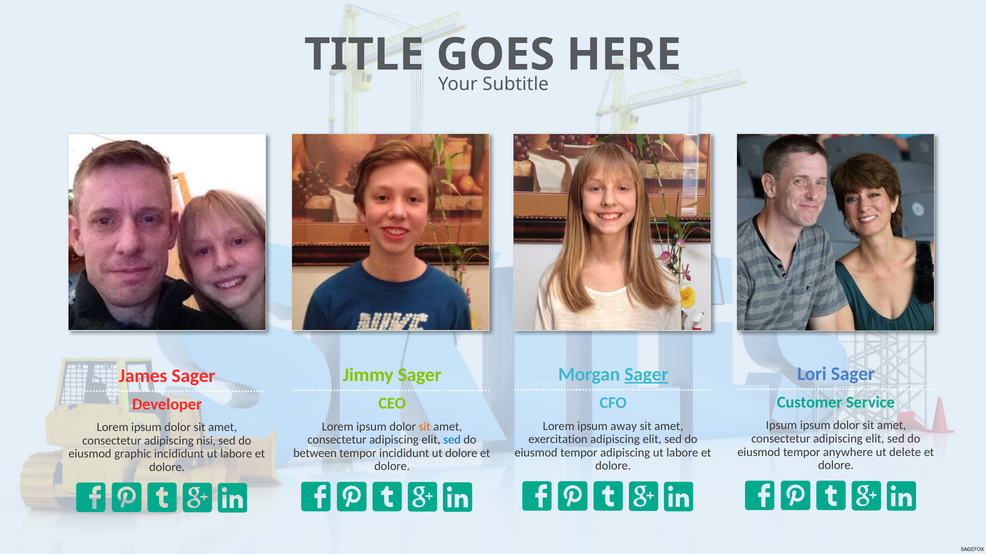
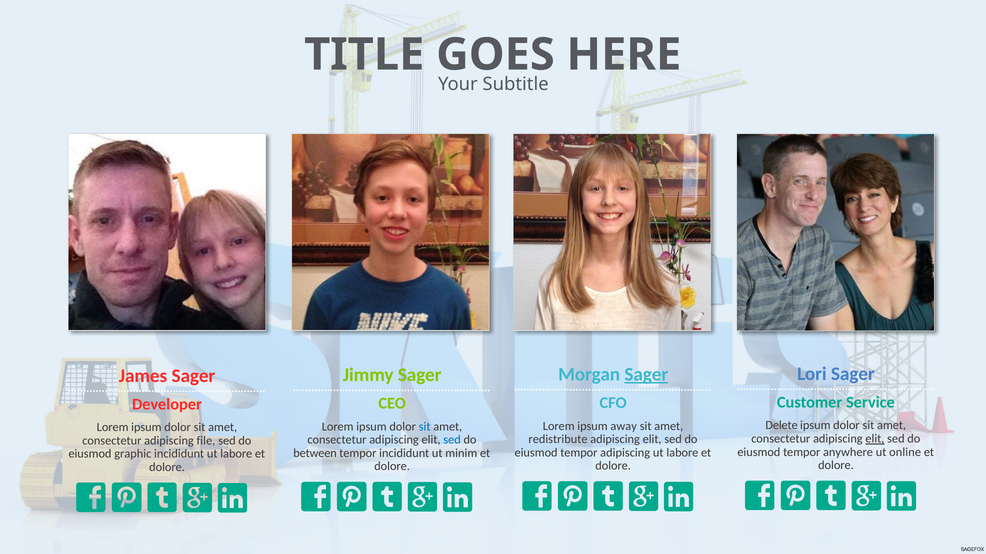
Ipsum at (781, 426): Ipsum -> Delete
sit at (425, 427) colour: orange -> blue
elit at (875, 439) underline: none -> present
exercitation: exercitation -> redistribute
nisi: nisi -> file
delete: delete -> online
ut dolore: dolore -> minim
